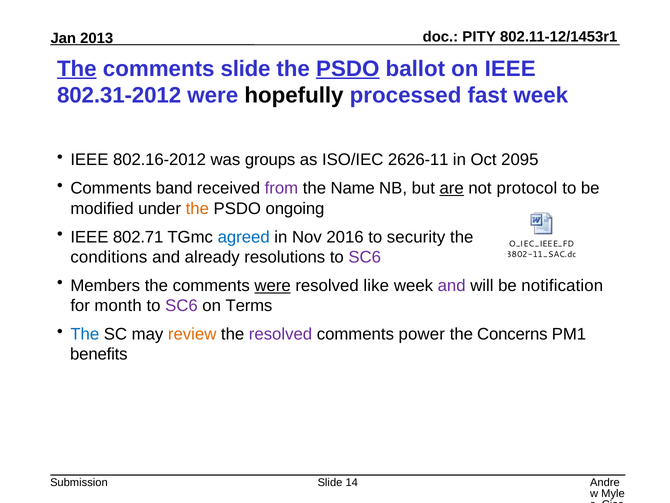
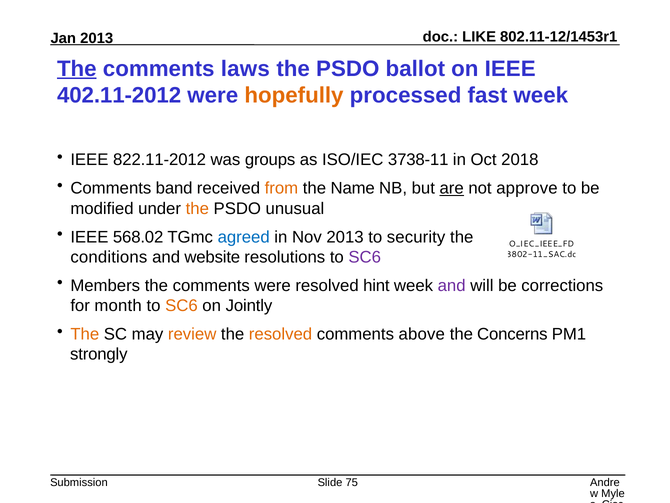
PITY: PITY -> LIKE
comments slide: slide -> laws
PSDO at (348, 69) underline: present -> none
802.31-2012: 802.31-2012 -> 402.11-2012
hopefully colour: black -> orange
802.16-2012: 802.16-2012 -> 822.11-2012
2626-11: 2626-11 -> 3738-11
2095: 2095 -> 2018
from colour: purple -> orange
protocol: protocol -> approve
ongoing: ongoing -> unusual
802.71: 802.71 -> 568.02
Nov 2016: 2016 -> 2013
already: already -> website
were at (273, 285) underline: present -> none
like: like -> hint
notification: notification -> corrections
SC6 at (181, 306) colour: purple -> orange
Terms: Terms -> Jointly
The at (85, 334) colour: blue -> orange
resolved at (281, 334) colour: purple -> orange
power: power -> above
benefits: benefits -> strongly
14: 14 -> 75
